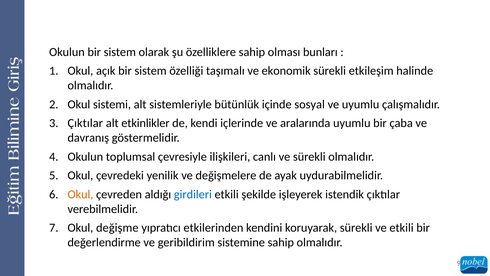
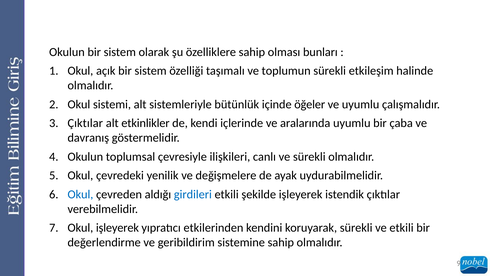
ekonomik: ekonomik -> toplumun
sosyal: sosyal -> öğeler
Okul at (80, 194) colour: orange -> blue
Okul değişme: değişme -> işleyerek
